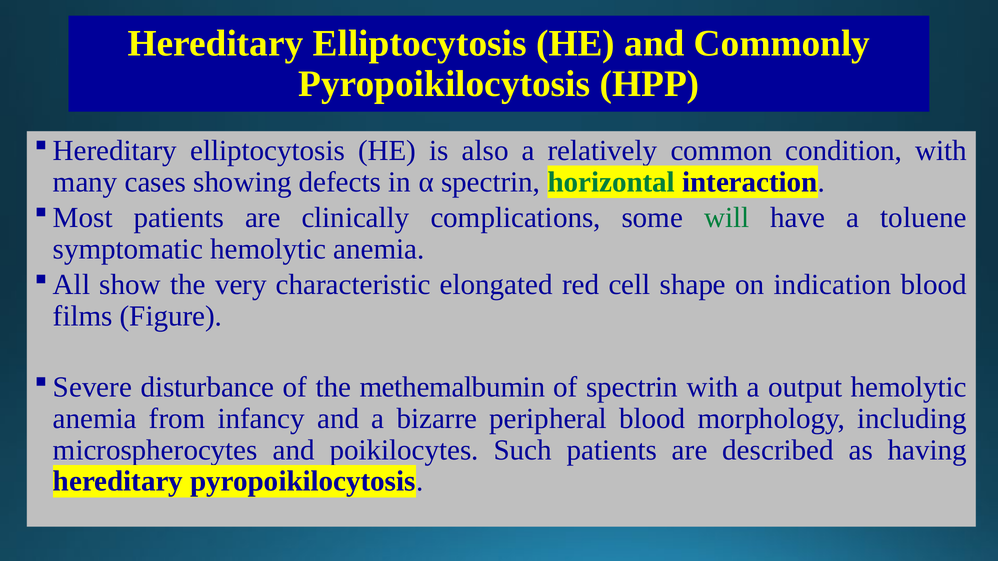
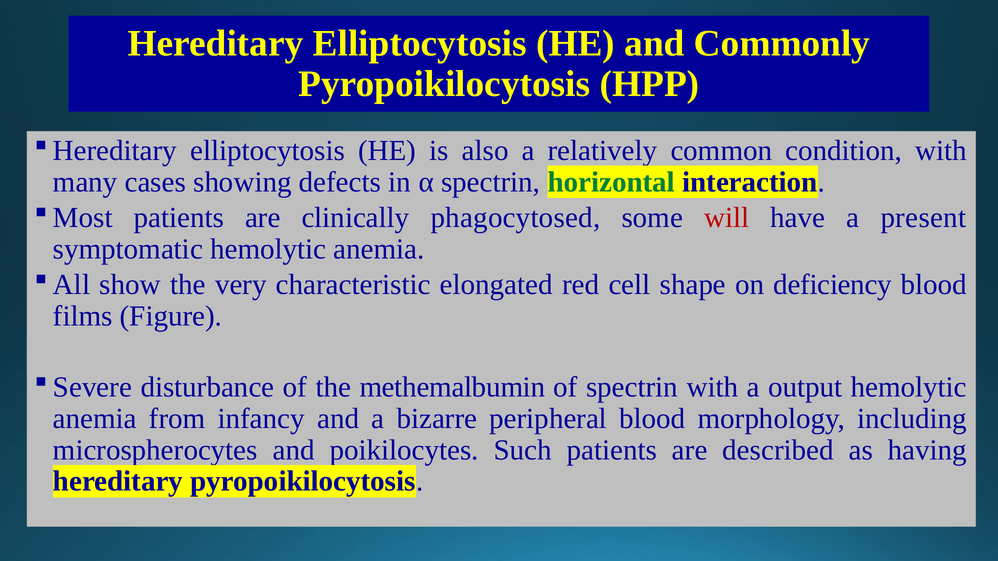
complications: complications -> phagocytosed
will colour: green -> red
toluene: toluene -> present
indication: indication -> deficiency
